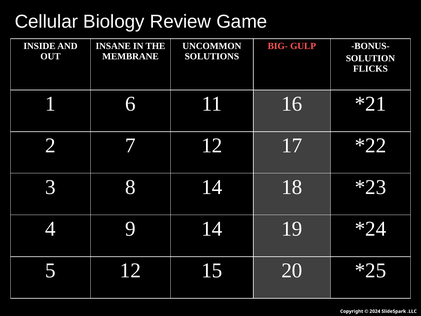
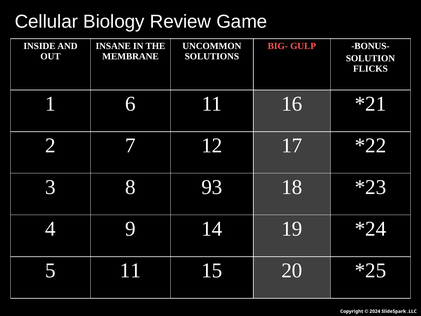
8 14: 14 -> 93
5 12: 12 -> 11
